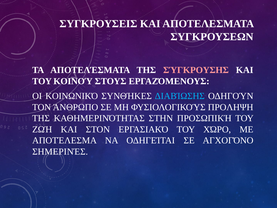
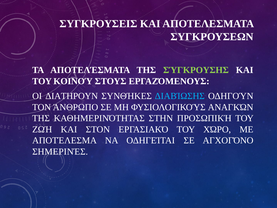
ΣΎΓΚΡΟΥΣΗΣ colour: pink -> light green
ΚΟΙΝΩΝΙΚΌ: ΚΟΙΝΩΝΙΚΌ -> ΔΙΑΤΗΡΟΥΝ
ΠΡΟΛΗΨΗ: ΠΡΟΛΗΨΗ -> ΑΝΑΓΚΏΝ
